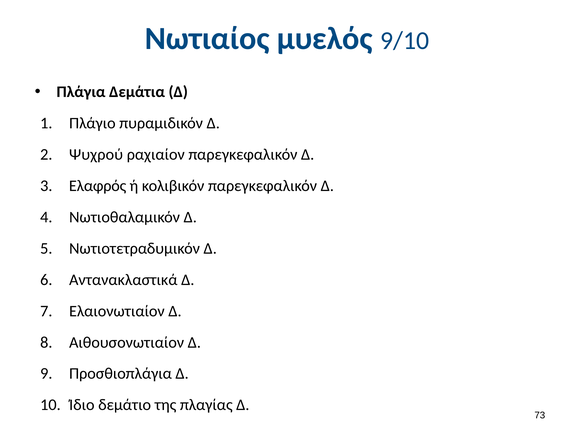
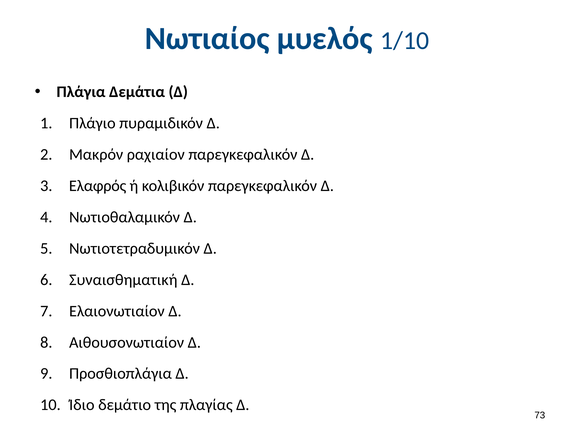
9/10: 9/10 -> 1/10
Ψυχρού: Ψυχρού -> Μακρόν
Αντανακλαστικά: Αντανακλαστικά -> Συναισθηματική
